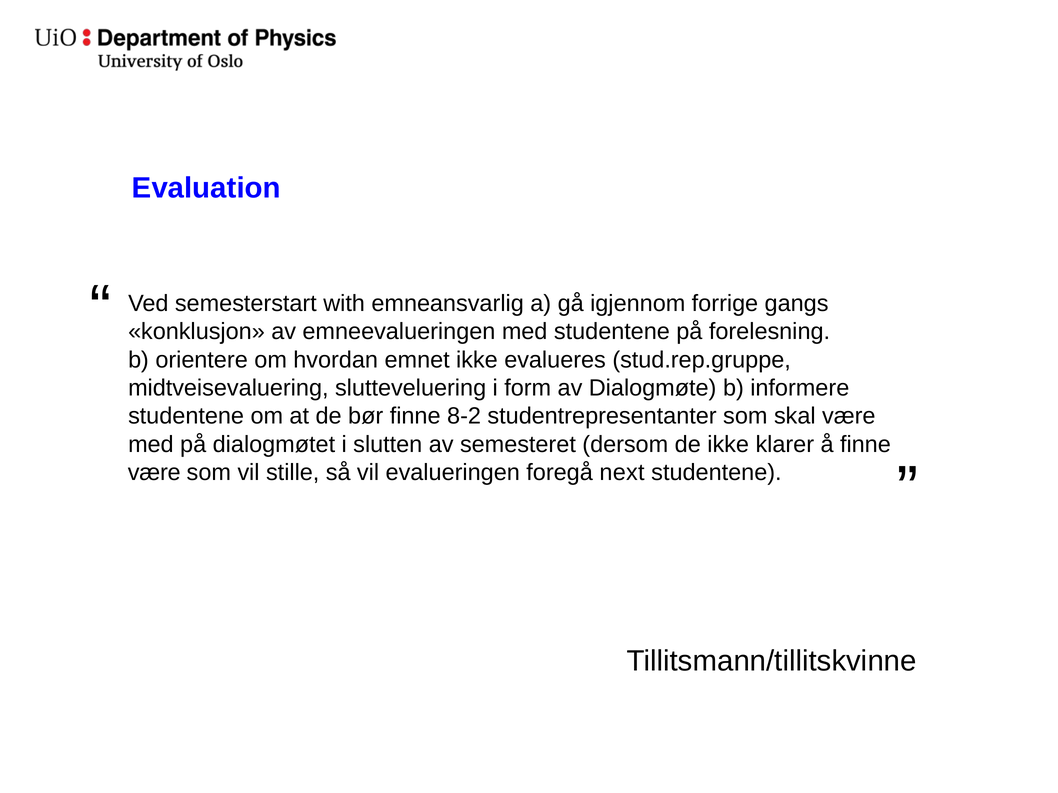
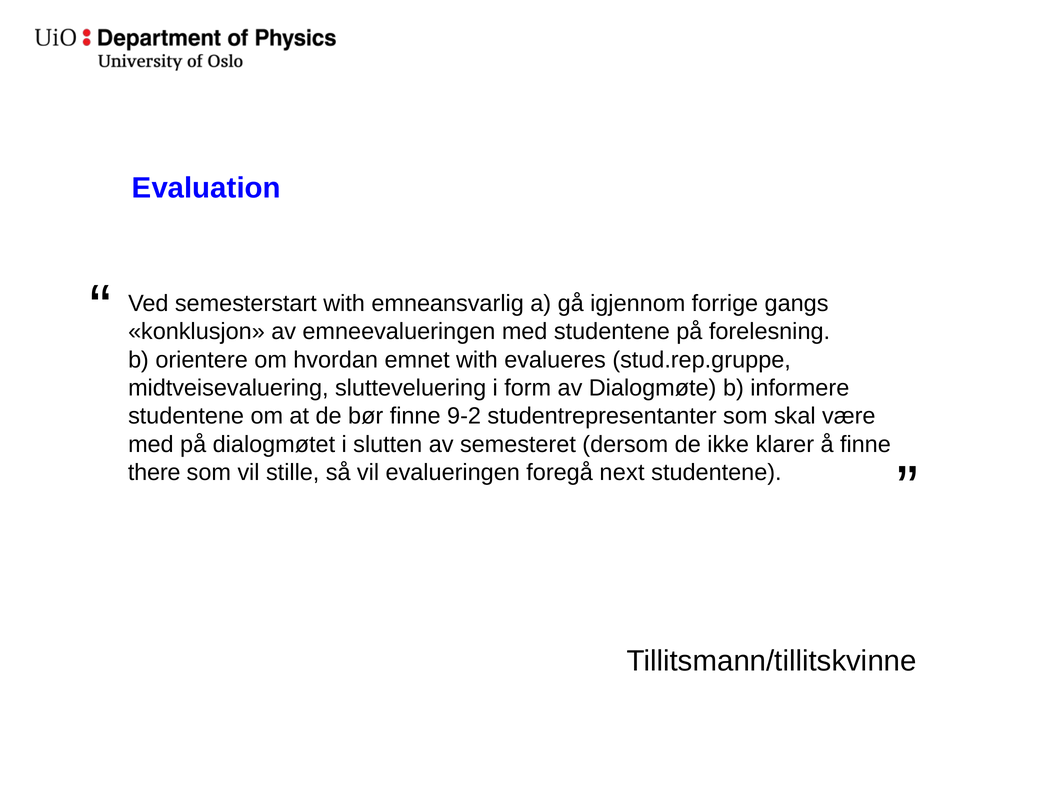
emnet ikke: ikke -> with
8-2: 8-2 -> 9-2
være at (154, 473): være -> there
